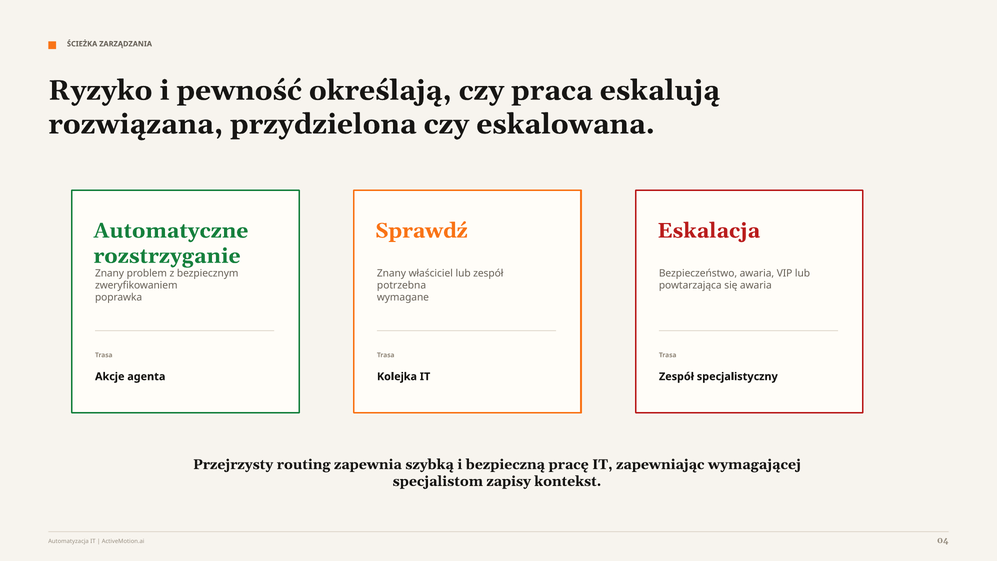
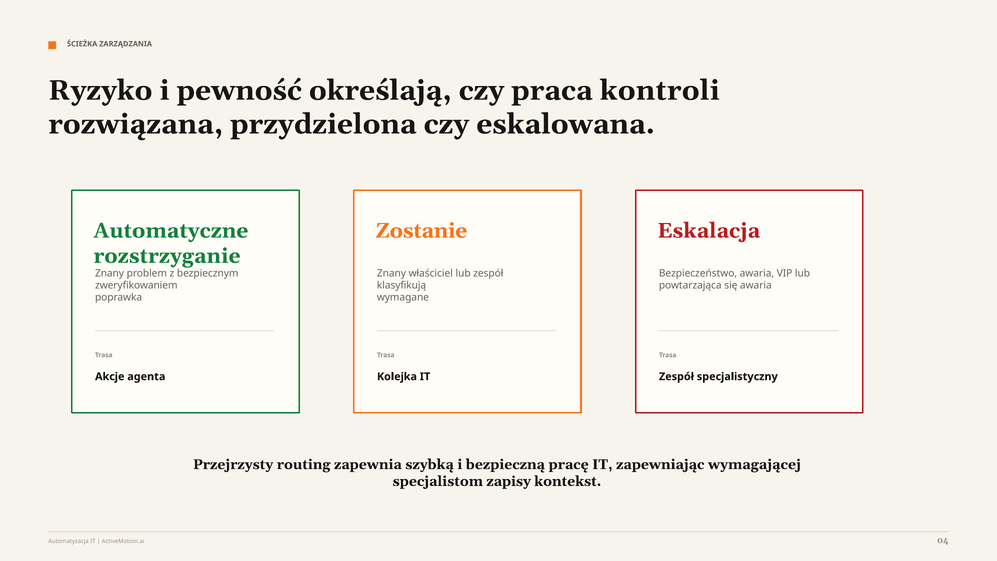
eskalują: eskalują -> kontroli
Sprawdź: Sprawdź -> Zostanie
potrzebna: potrzebna -> klasyfikują
